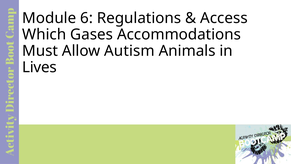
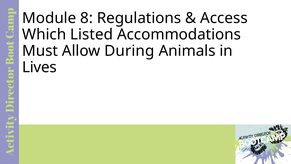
6: 6 -> 8
Gases: Gases -> Listed
Autism: Autism -> During
